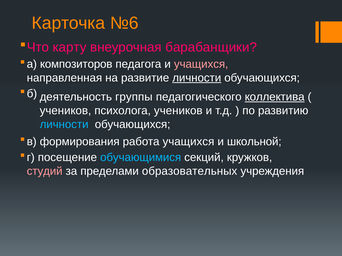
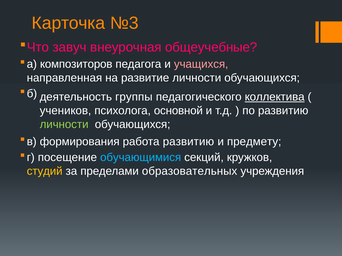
№6: №6 -> №3
карту: карту -> завуч
барабанщики: барабанщики -> общеучебные
личности at (197, 78) underline: present -> none
психолога учеников: учеников -> основной
личности at (64, 125) colour: light blue -> light green
работа учащихся: учащихся -> развитию
школьной: школьной -> предмету
студий colour: pink -> yellow
